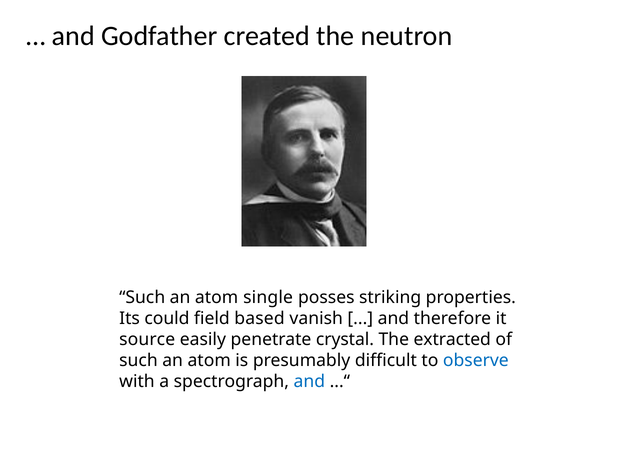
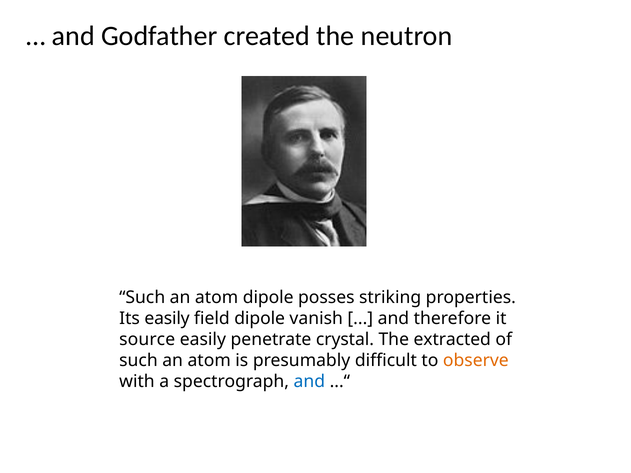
atom single: single -> dipole
Its could: could -> easily
field based: based -> dipole
observe colour: blue -> orange
